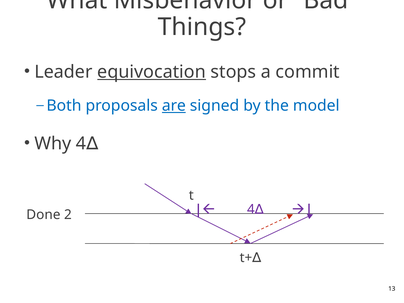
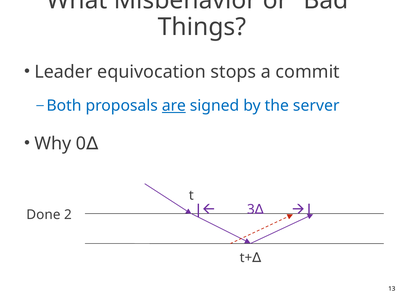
equivocation underline: present -> none
model: model -> server
Why 4: 4 -> 0
4 at (251, 209): 4 -> 3
